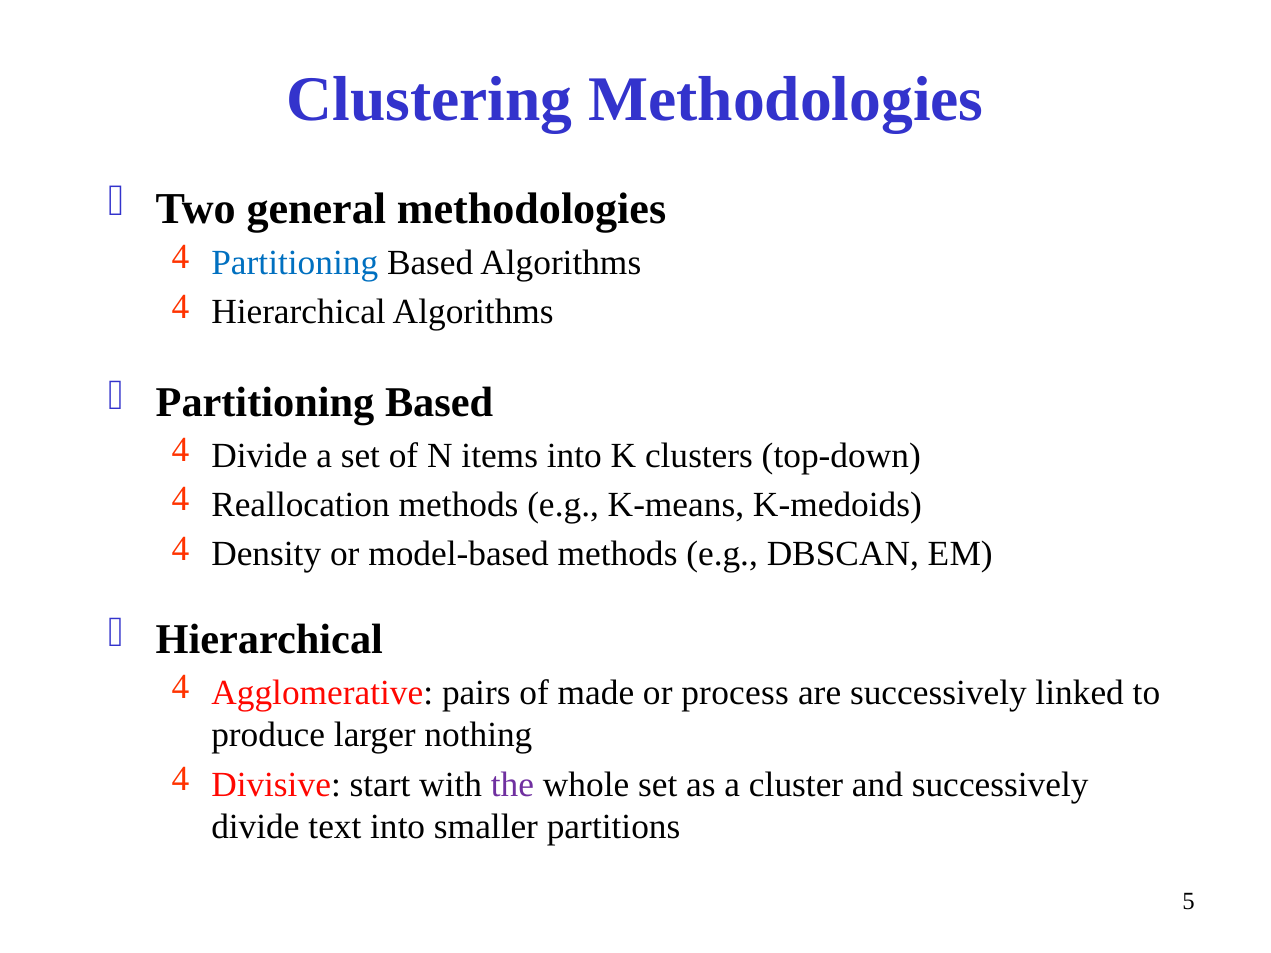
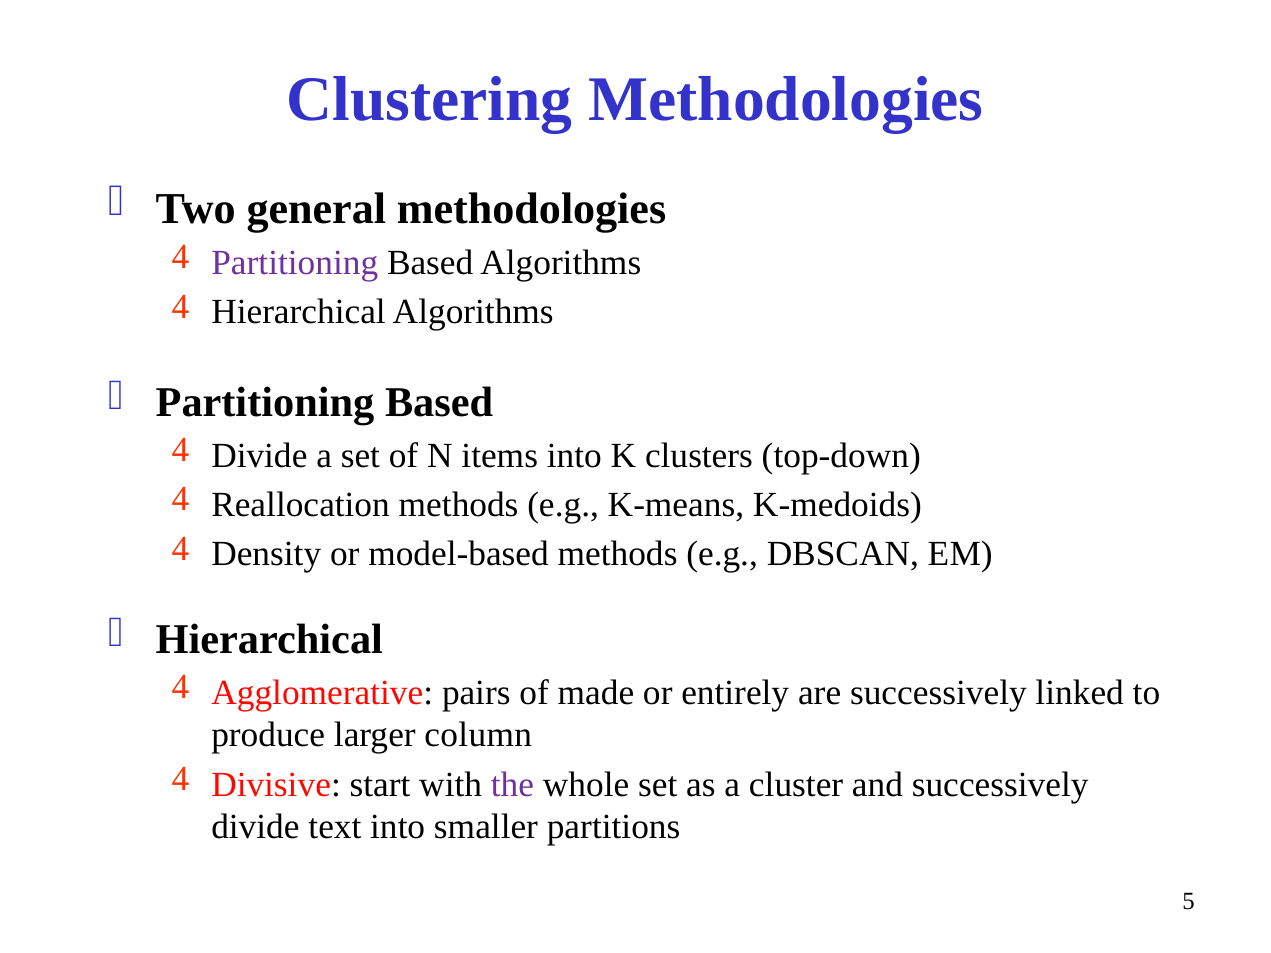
Partitioning at (295, 263) colour: blue -> purple
process: process -> entirely
nothing: nothing -> column
